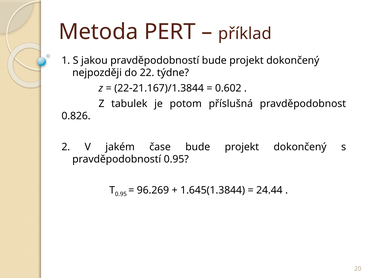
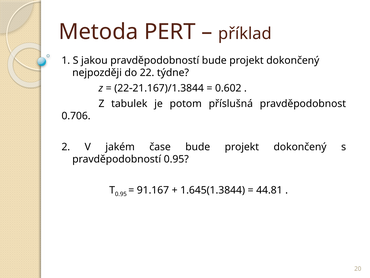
0.826: 0.826 -> 0.706
96.269: 96.269 -> 91.167
24.44: 24.44 -> 44.81
